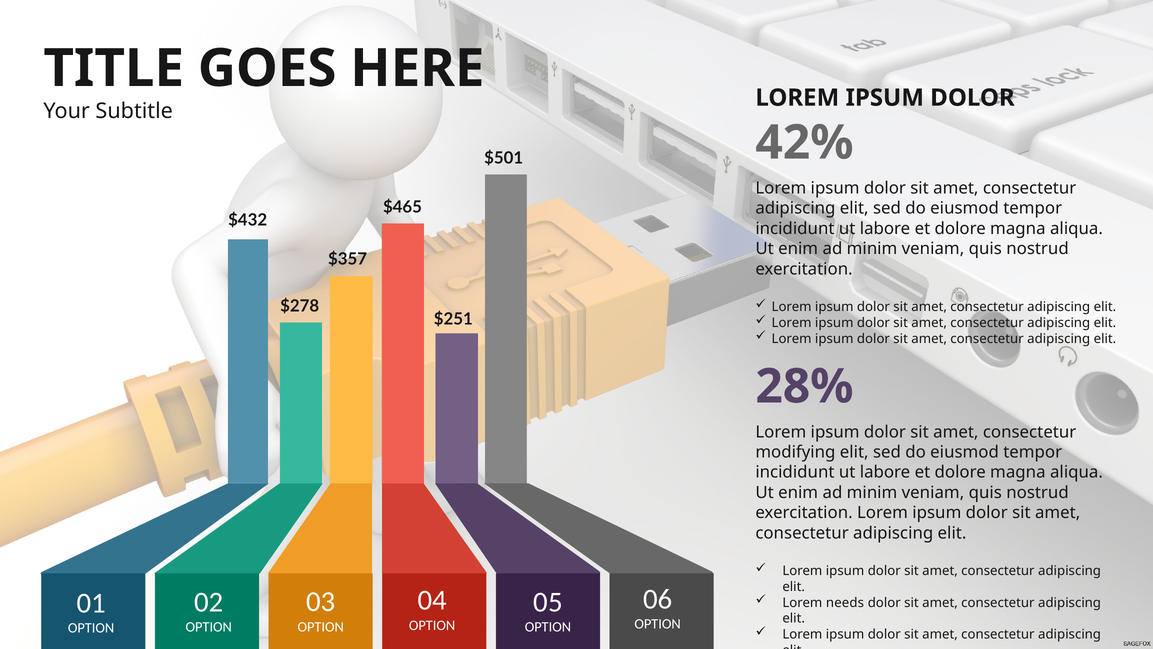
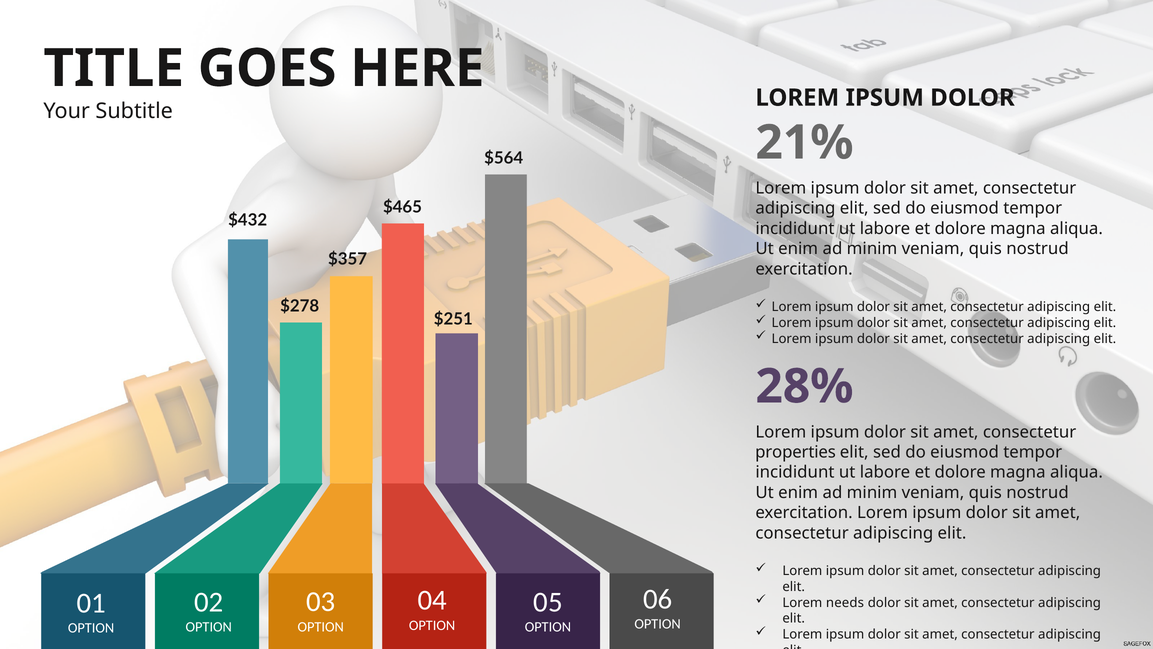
42%: 42% -> 21%
$501: $501 -> $564
modifying: modifying -> properties
